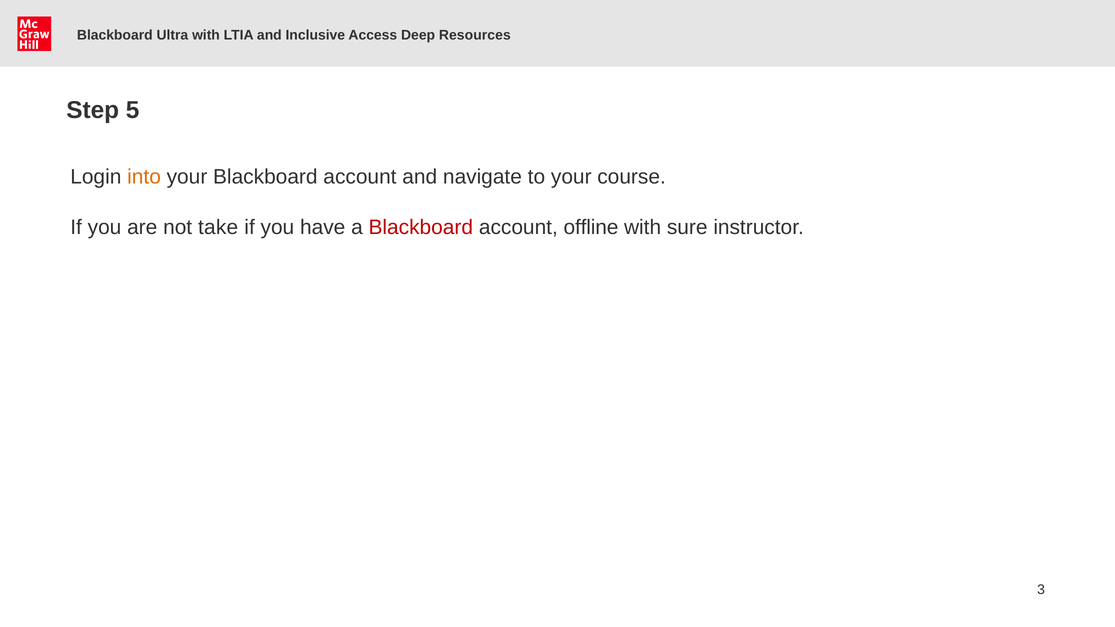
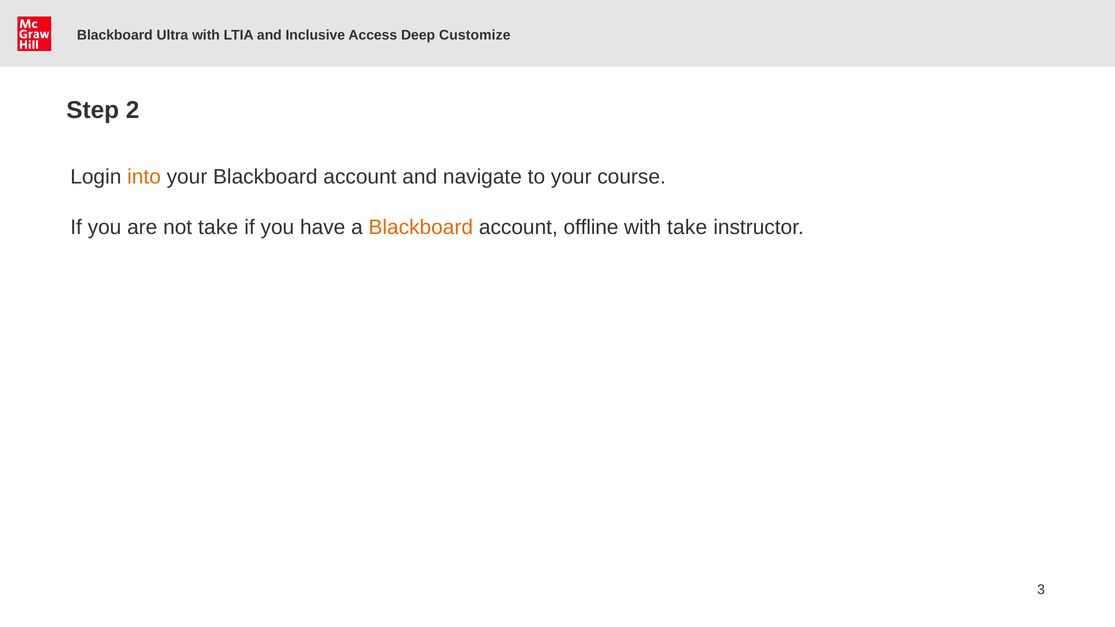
Resources: Resources -> Customize
5: 5 -> 2
Blackboard at (421, 227) colour: red -> orange
with sure: sure -> take
